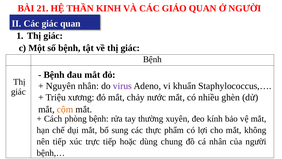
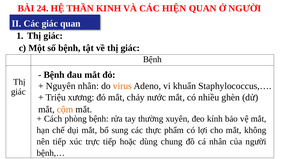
21: 21 -> 24
GIÁO: GIÁO -> HIỆN
virus colour: purple -> orange
